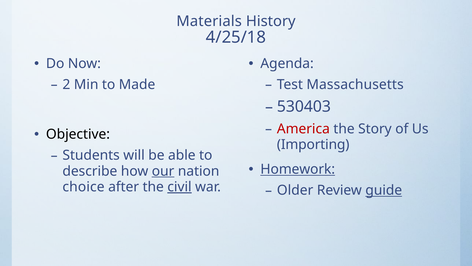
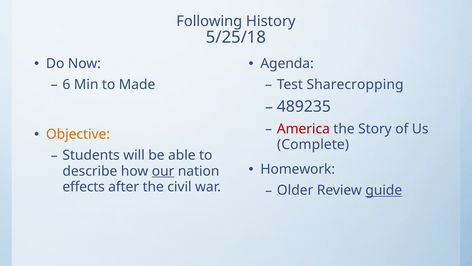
Materials: Materials -> Following
4/25/18: 4/25/18 -> 5/25/18
2: 2 -> 6
Massachusetts: Massachusetts -> Sharecropping
530403: 530403 -> 489235
Objective colour: black -> orange
Importing: Importing -> Complete
Homework underline: present -> none
choice: choice -> effects
civil underline: present -> none
